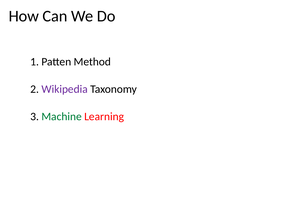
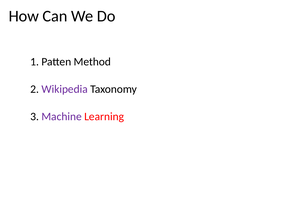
Machine colour: green -> purple
